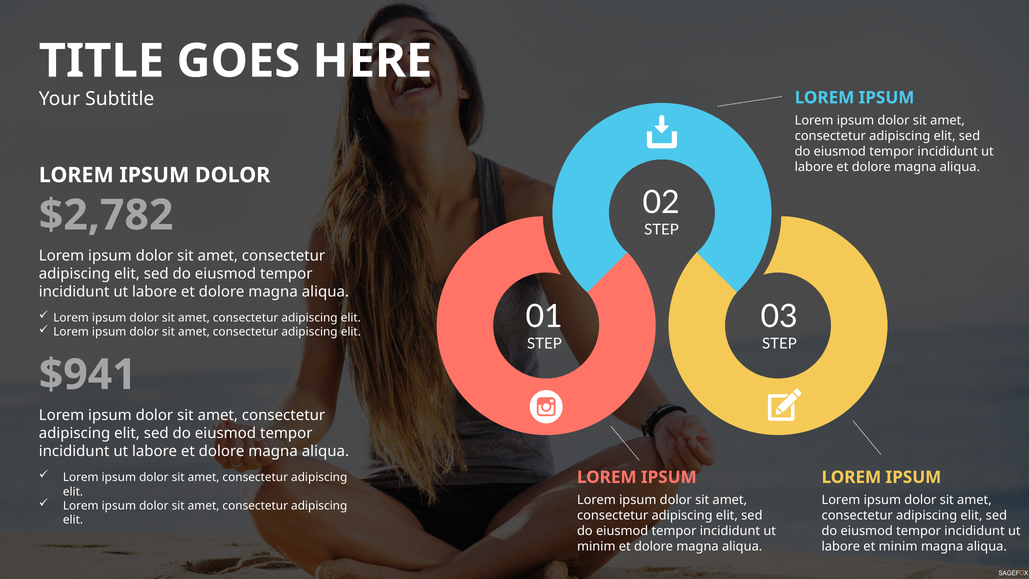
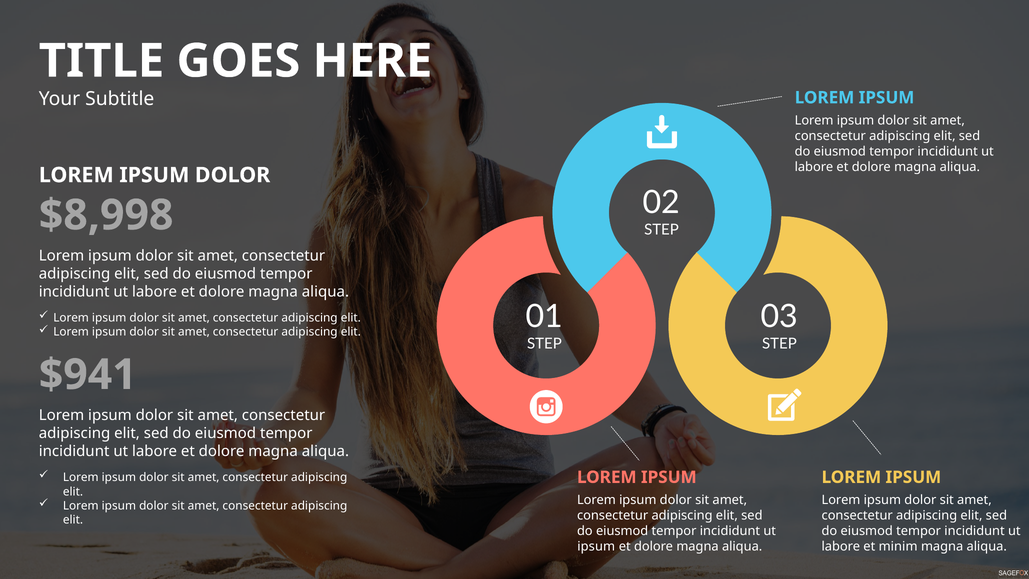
$2,782: $2,782 -> $8,998
minim at (596, 546): minim -> ipsum
